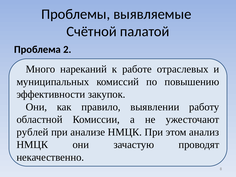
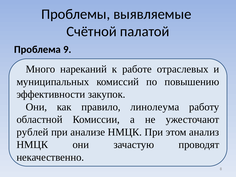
2: 2 -> 9
выявлении: выявлении -> линолеума
